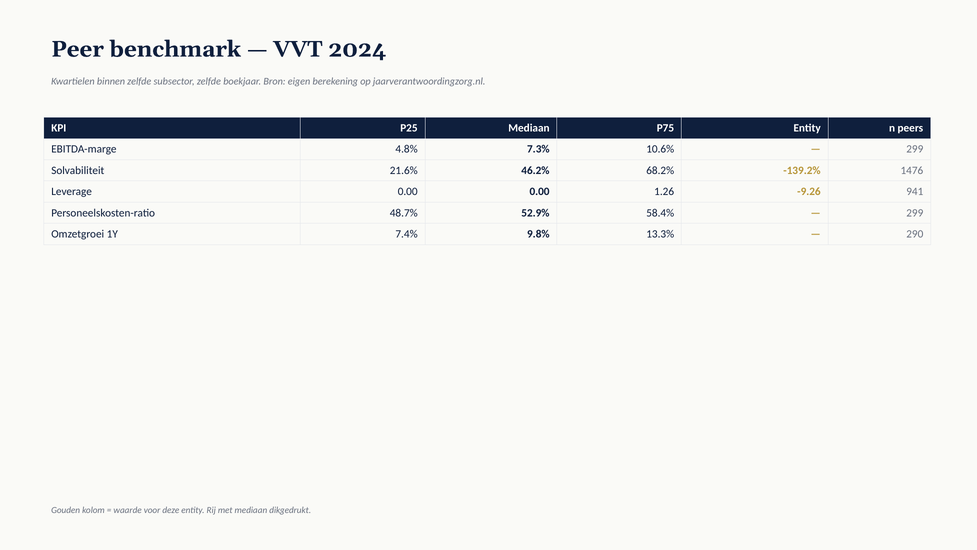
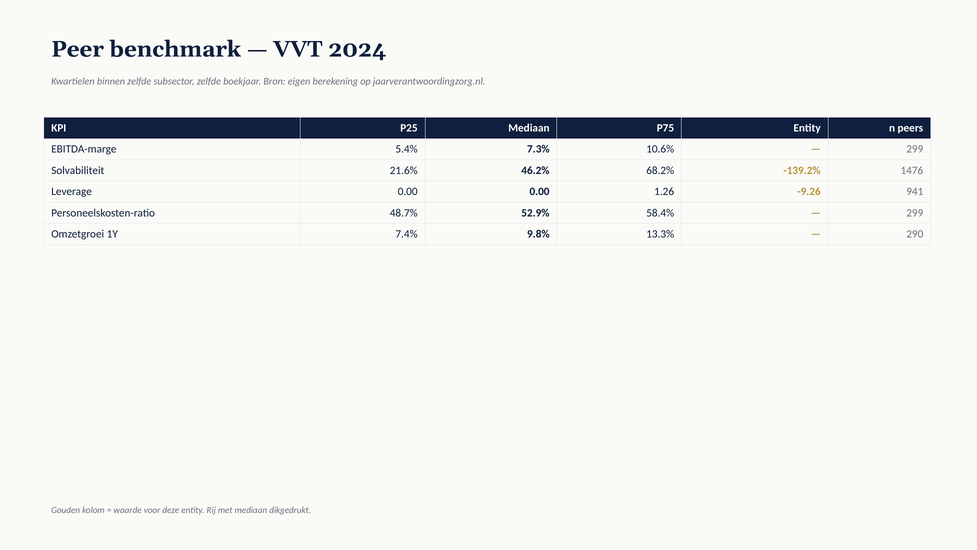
4.8%: 4.8% -> 5.4%
